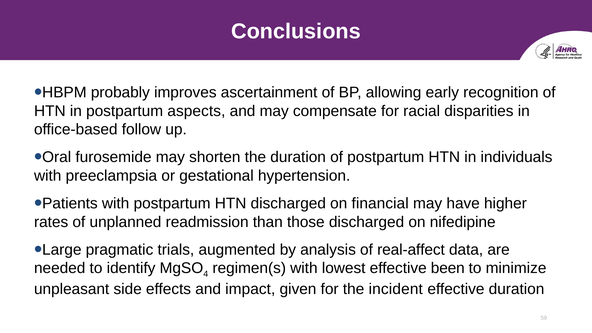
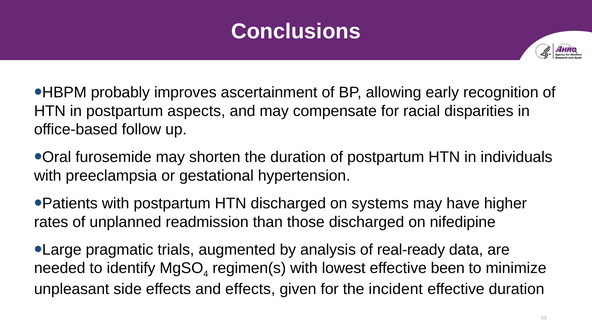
financial: financial -> systems
real-affect: real-affect -> real-ready
and impact: impact -> effects
